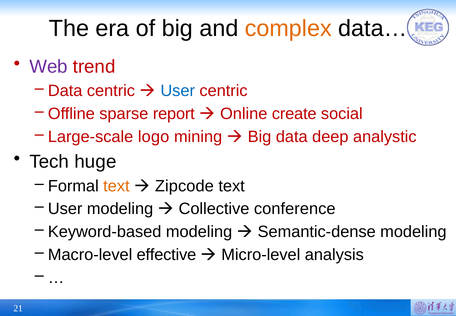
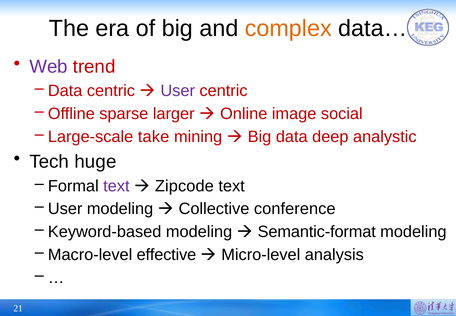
User at (178, 91) colour: blue -> purple
report: report -> larger
create: create -> image
logo: logo -> take
text at (116, 186) colour: orange -> purple
Semantic-dense: Semantic-dense -> Semantic-format
